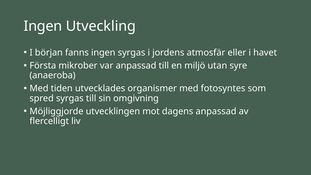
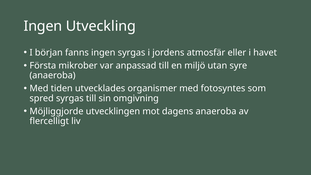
dagens anpassad: anpassad -> anaeroba
